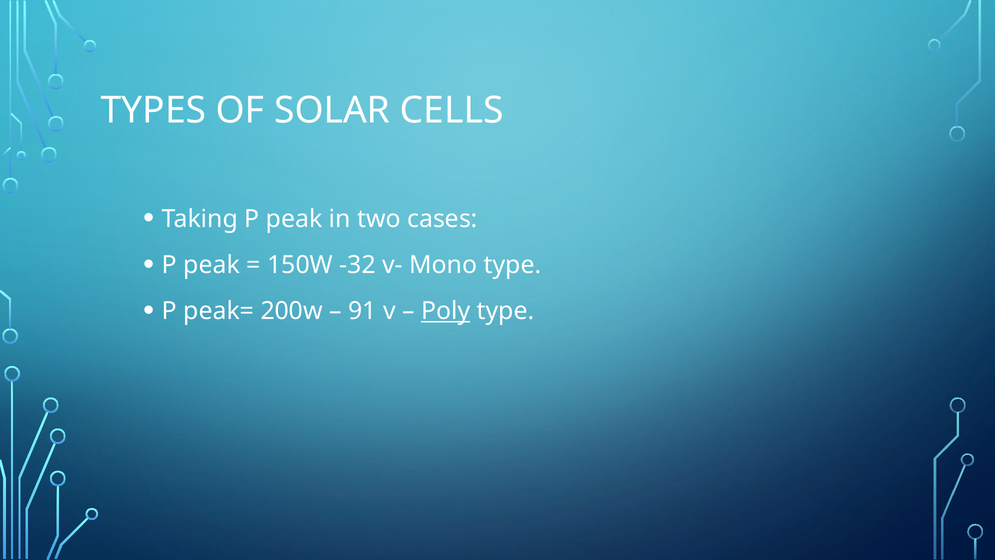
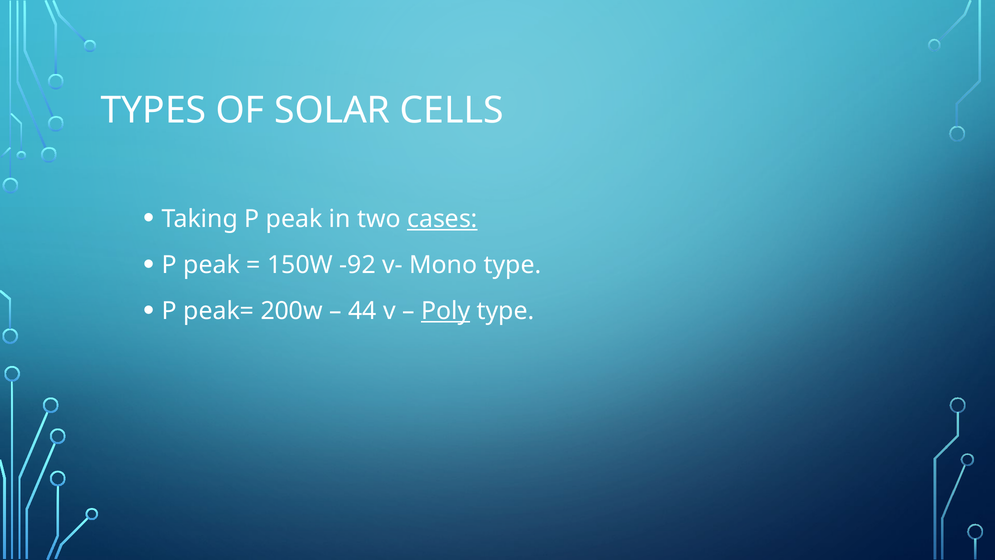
cases underline: none -> present
-32: -32 -> -92
91: 91 -> 44
